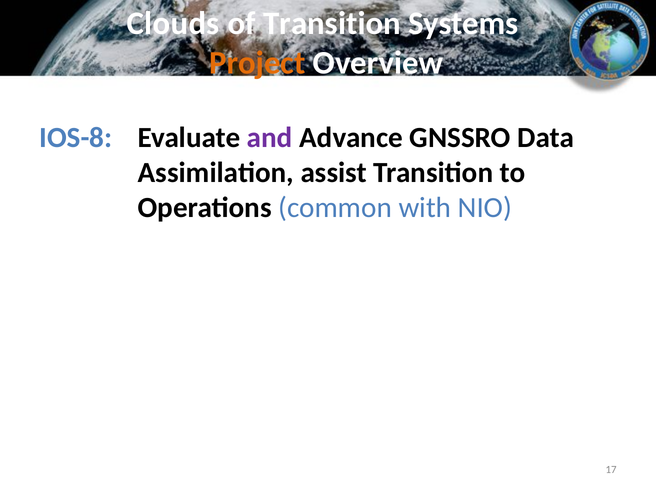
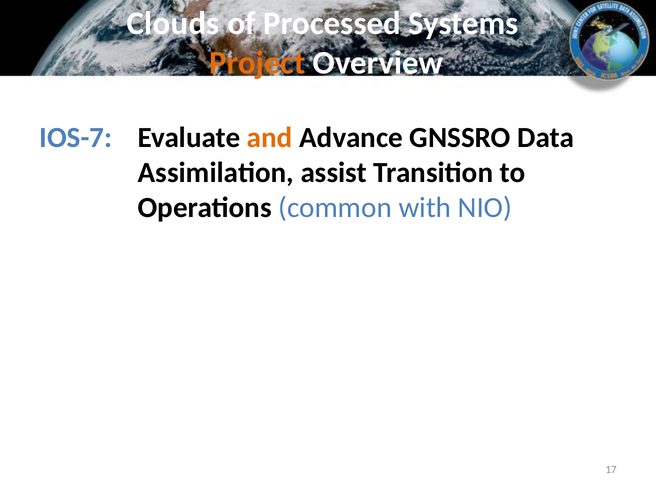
of Transition: Transition -> Processed
IOS-8: IOS-8 -> IOS-7
and colour: purple -> orange
